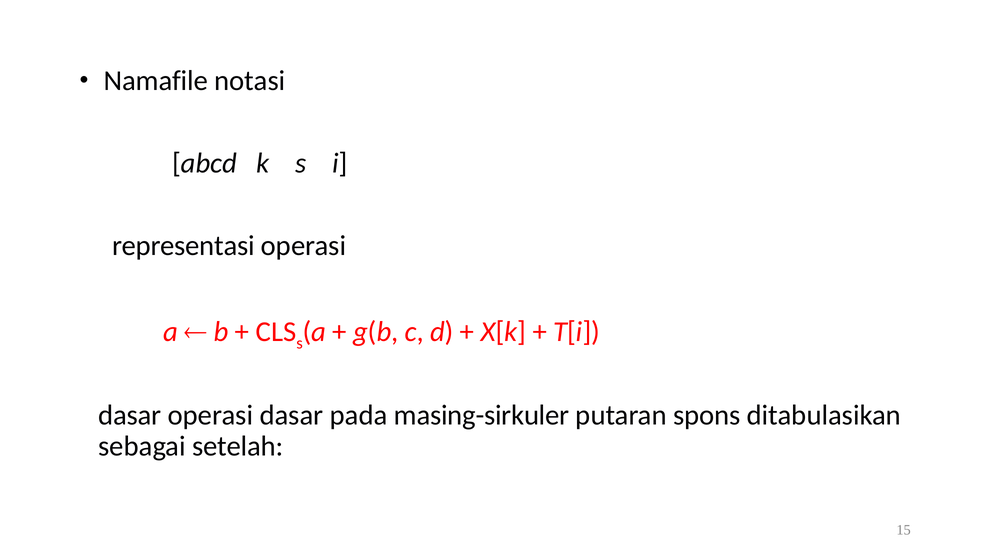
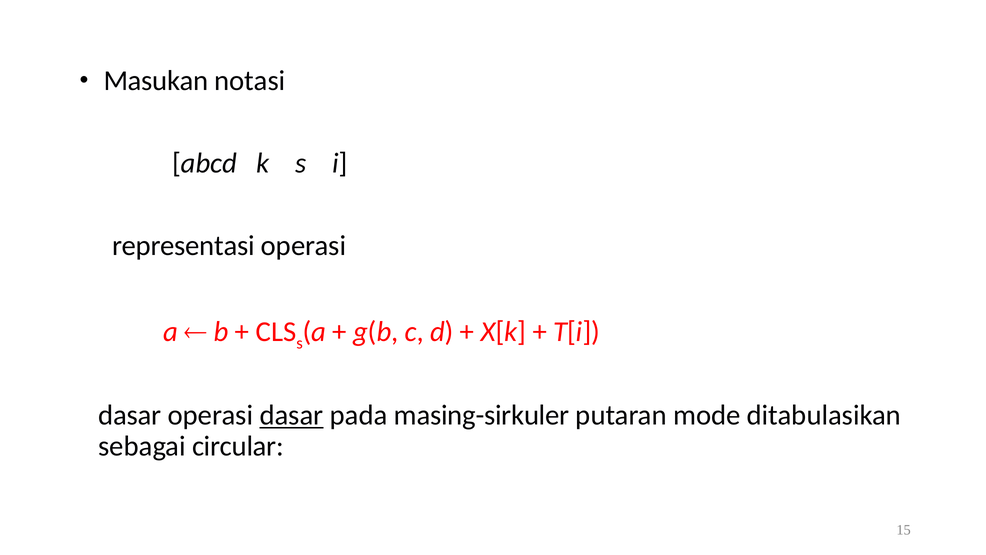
Namafile: Namafile -> Masukan
dasar at (292, 415) underline: none -> present
spons: spons -> mode
setelah: setelah -> circular
